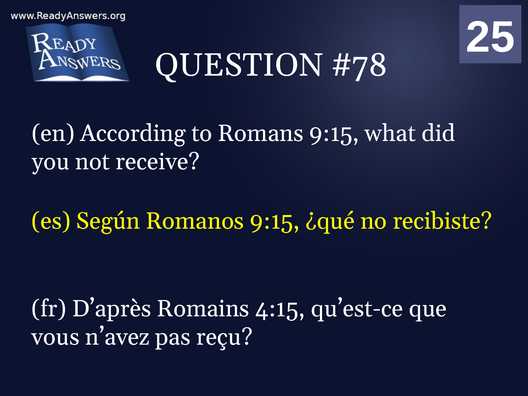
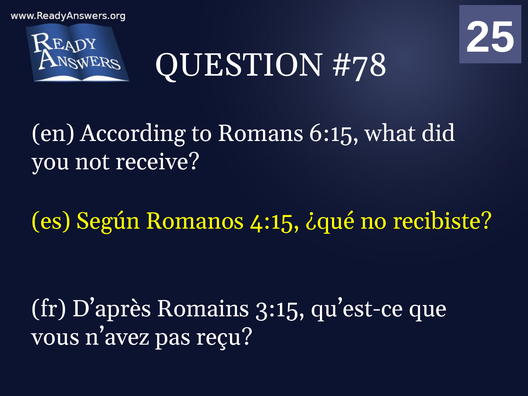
Romans 9:15: 9:15 -> 6:15
Romanos 9:15: 9:15 -> 4:15
4:15: 4:15 -> 3:15
